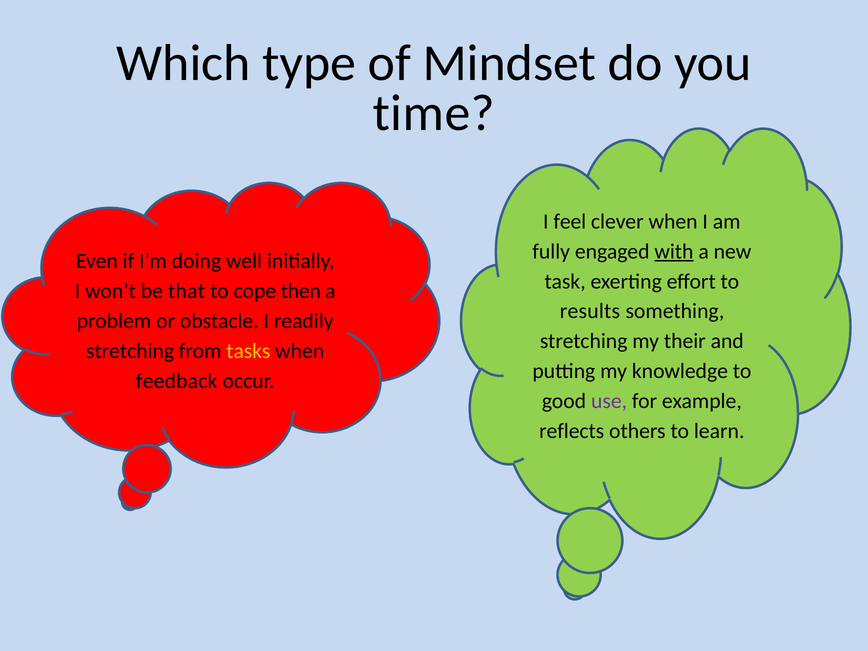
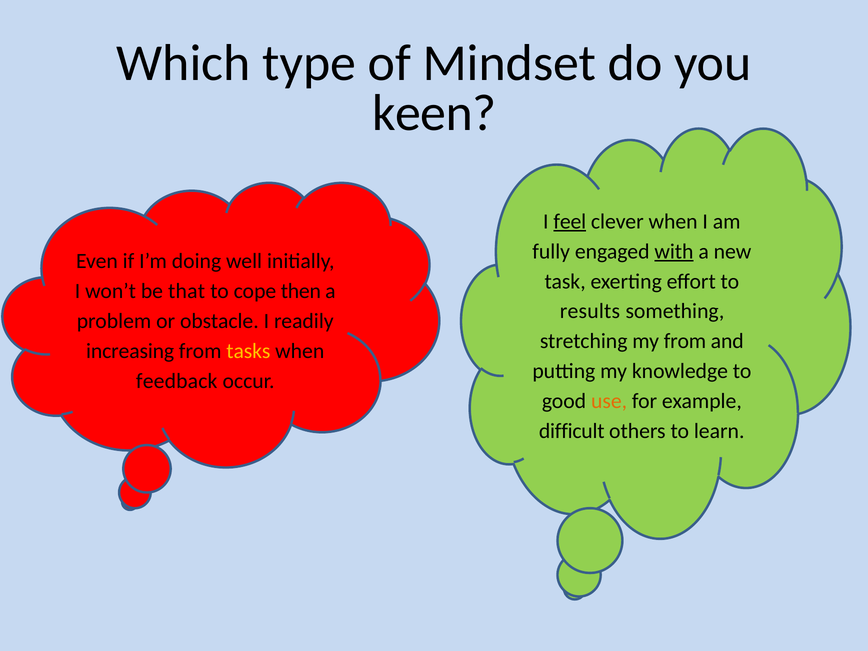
time: time -> keen
feel underline: none -> present
my their: their -> from
stretching at (130, 351): stretching -> increasing
use colour: purple -> orange
reflects: reflects -> difficult
